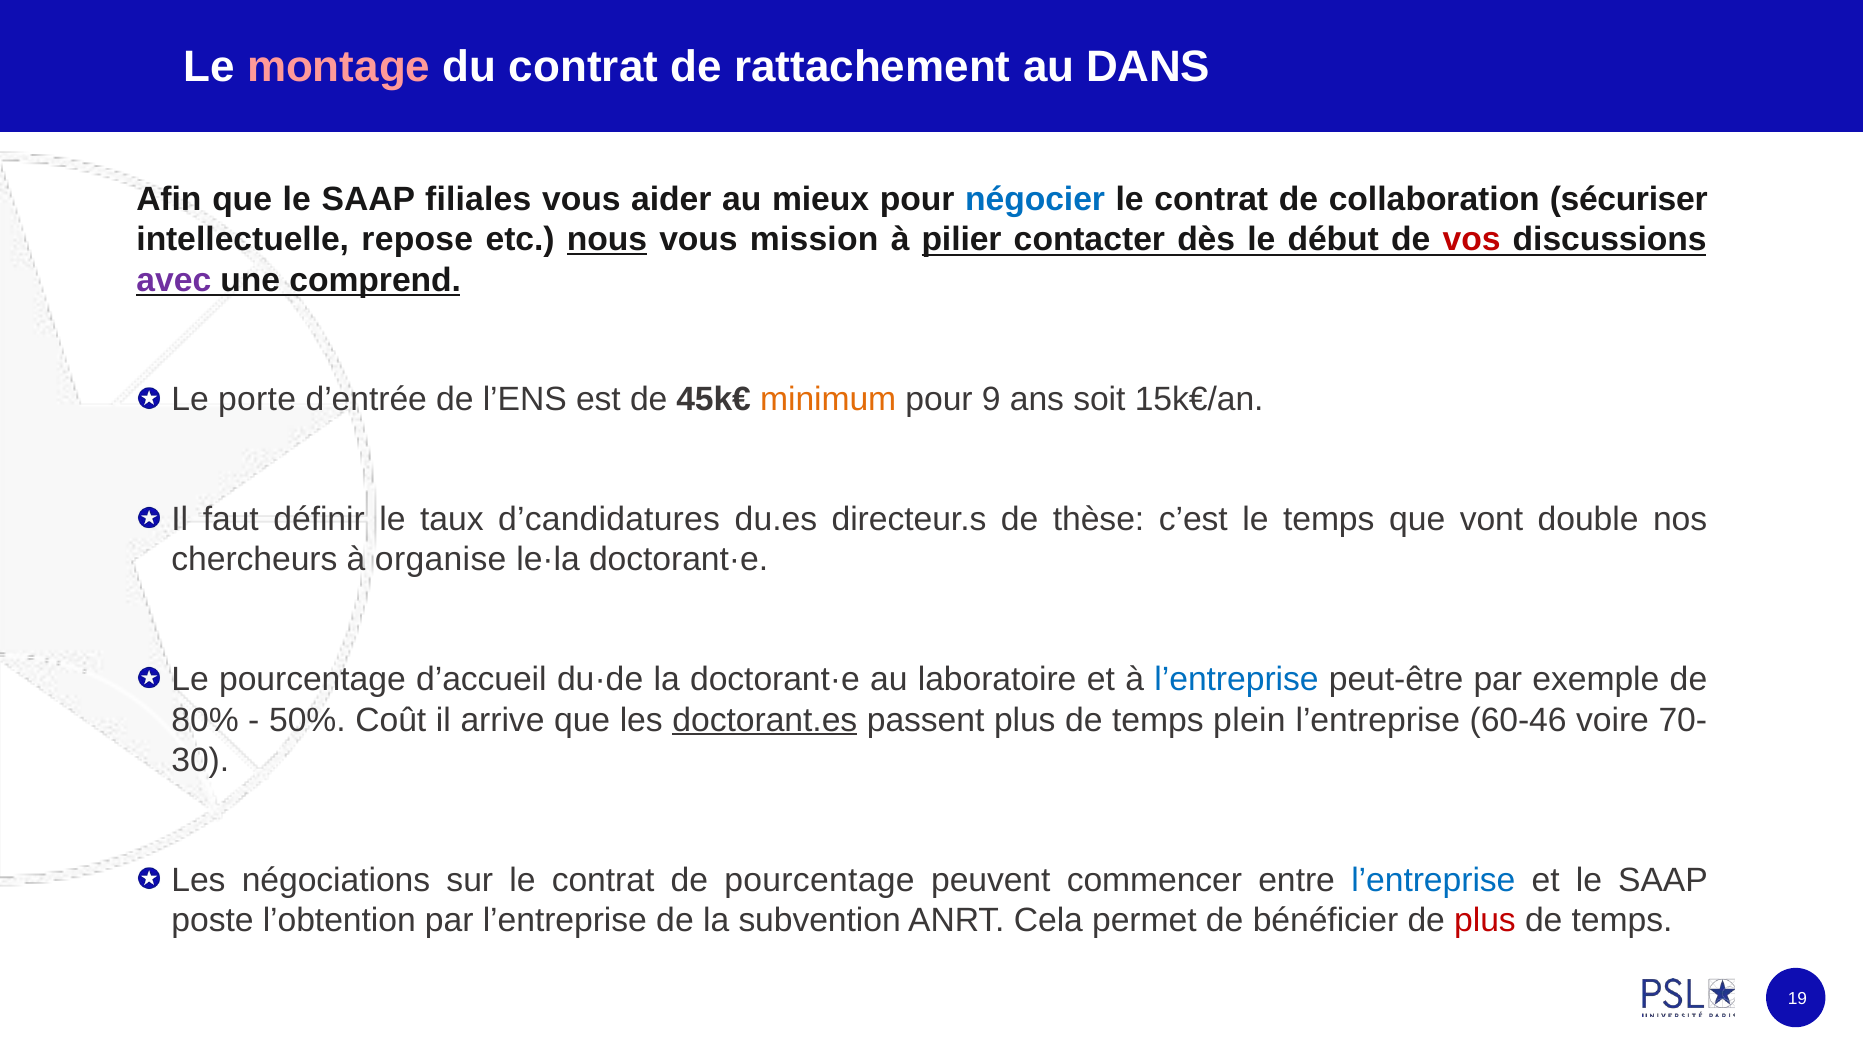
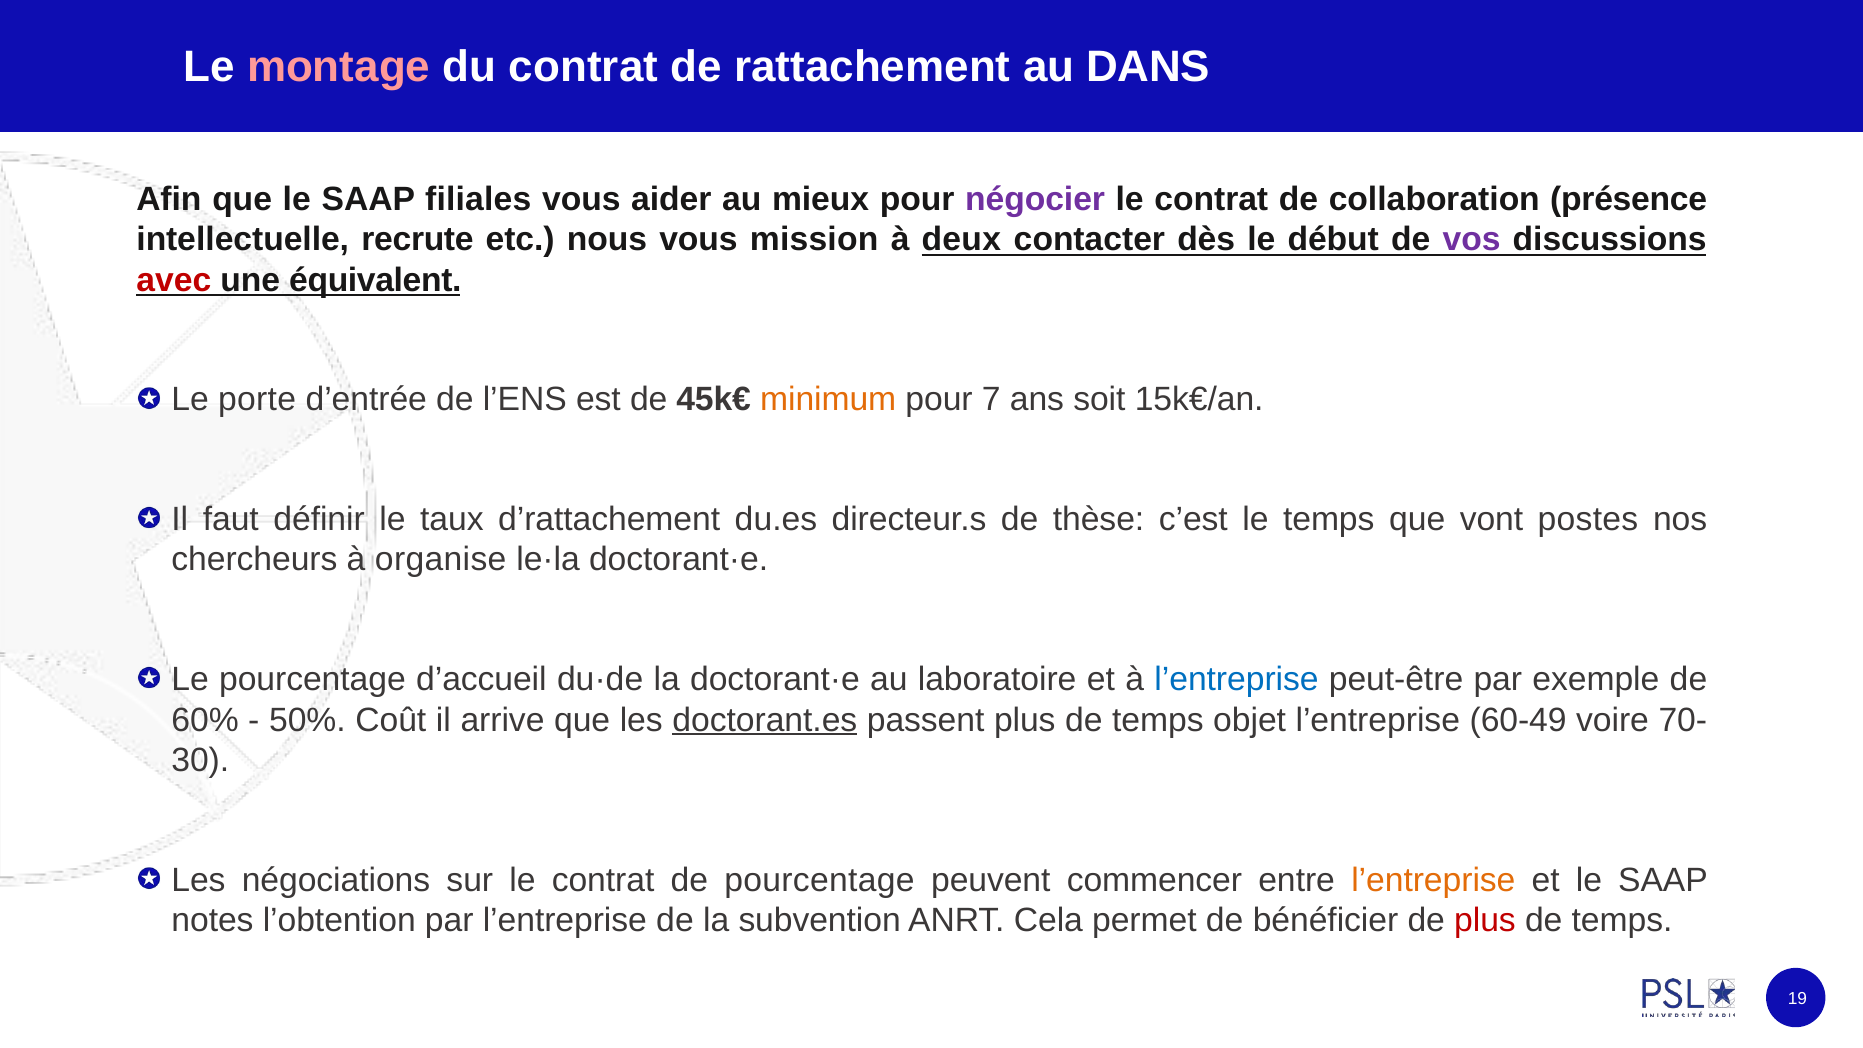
négocier colour: blue -> purple
sécuriser: sécuriser -> présence
repose: repose -> recrute
nous underline: present -> none
pilier: pilier -> deux
vos colour: red -> purple
avec colour: purple -> red
comprend: comprend -> équivalent
9: 9 -> 7
d’candidatures: d’candidatures -> d’rattachement
double: double -> postes
80%: 80% -> 60%
plein: plein -> objet
60-46: 60-46 -> 60-49
l’entreprise at (1433, 880) colour: blue -> orange
poste: poste -> notes
